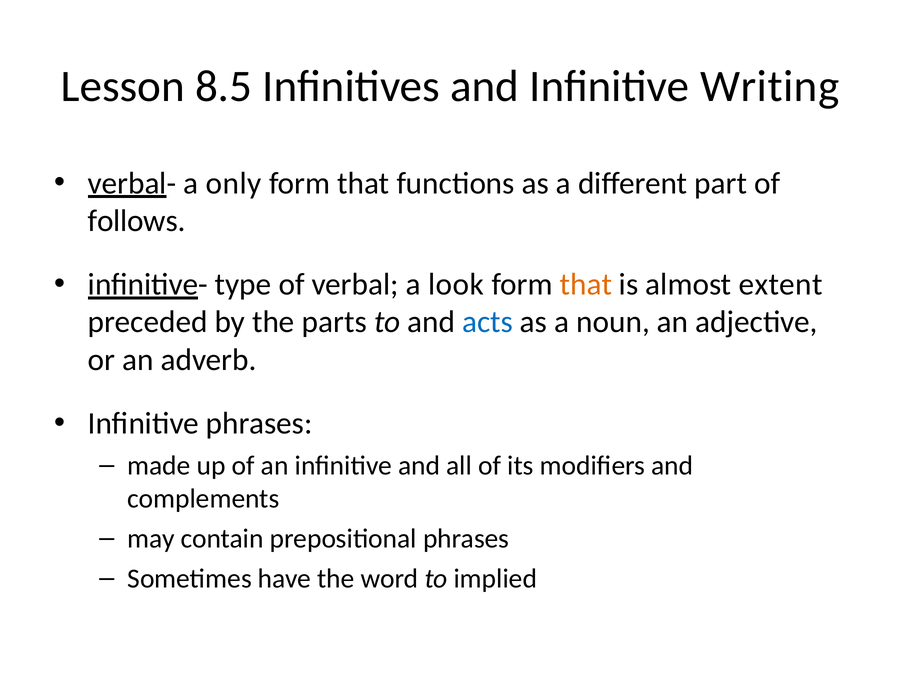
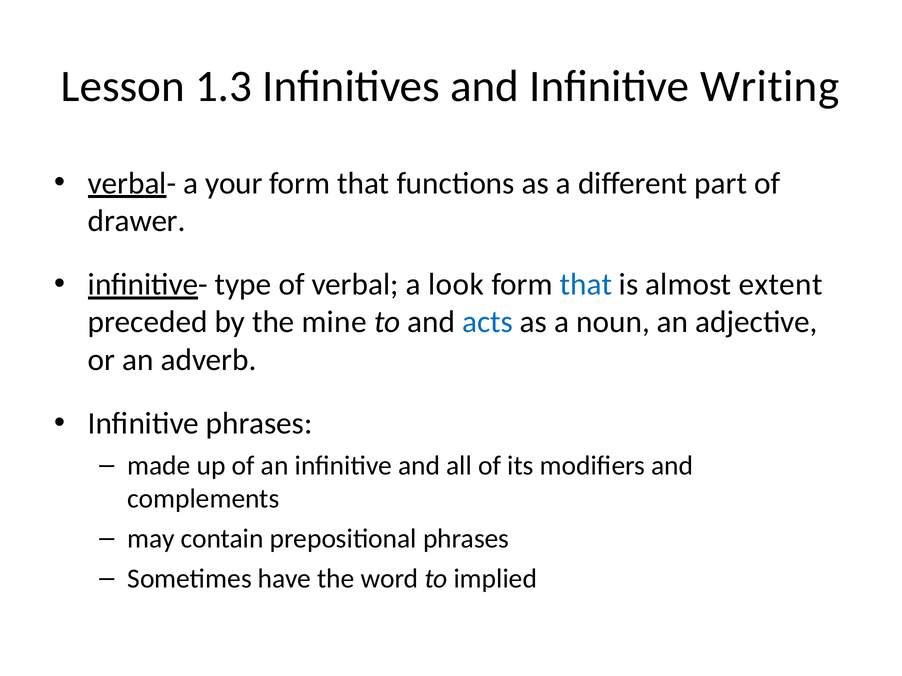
8.5: 8.5 -> 1.3
only: only -> your
follows: follows -> drawer
that at (586, 285) colour: orange -> blue
parts: parts -> mine
